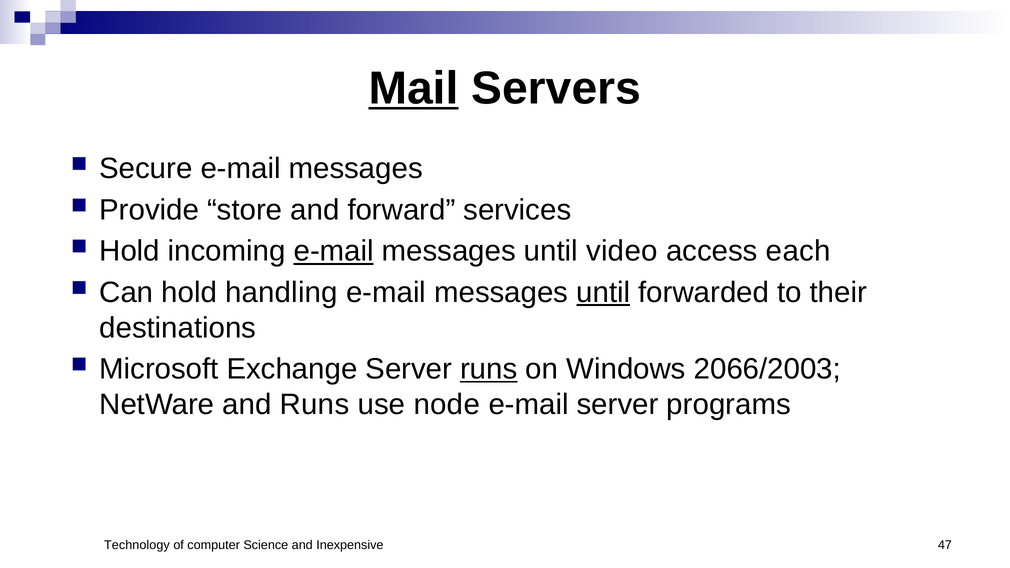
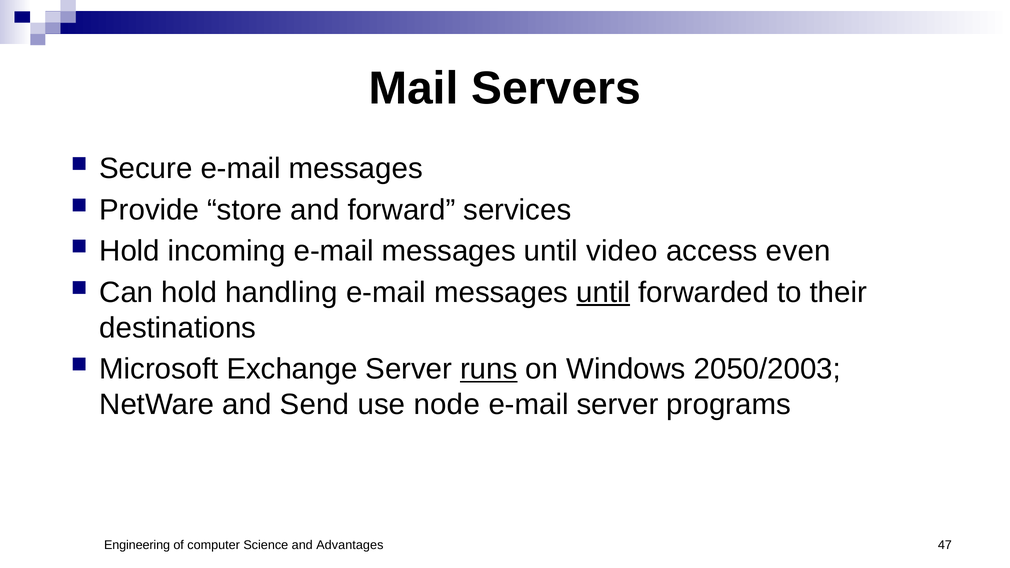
Mail underline: present -> none
e-mail at (334, 251) underline: present -> none
each: each -> even
2066/2003: 2066/2003 -> 2050/2003
and Runs: Runs -> Send
Technology: Technology -> Engineering
Inexpensive: Inexpensive -> Advantages
